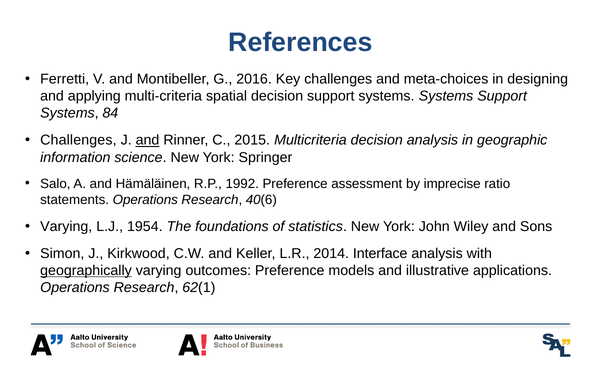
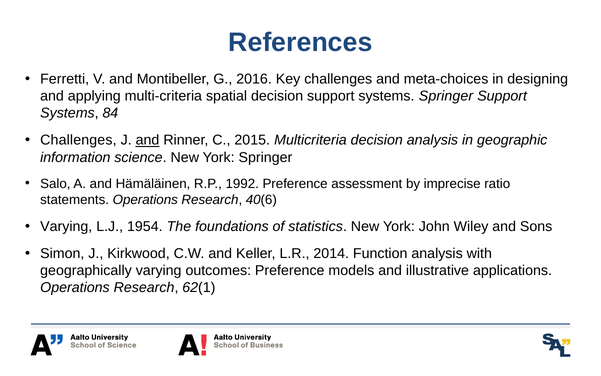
systems Systems: Systems -> Springer
Interface: Interface -> Function
geographically underline: present -> none
